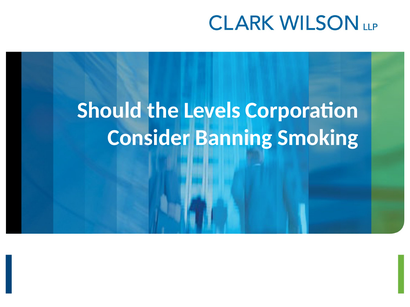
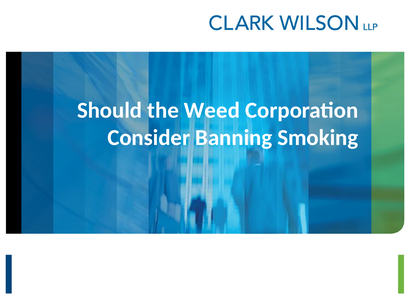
Levels: Levels -> Weed
